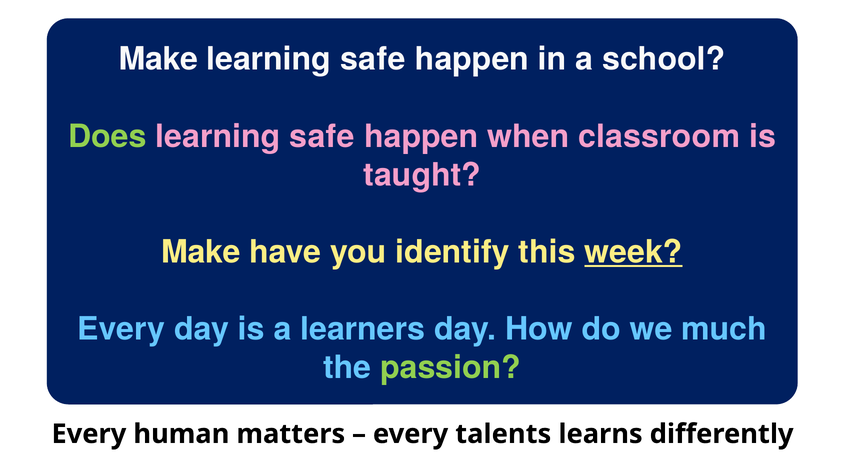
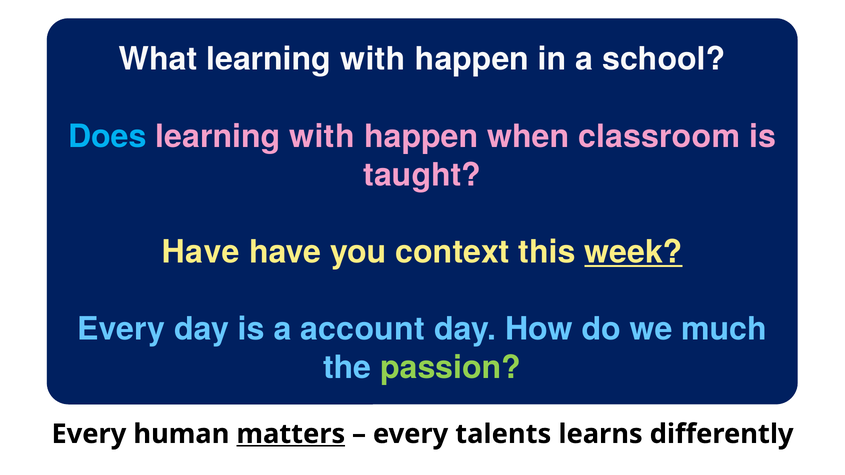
Make at (158, 59): Make -> What
safe at (373, 59): safe -> with
Does colour: light green -> light blue
safe at (322, 137): safe -> with
Make at (201, 252): Make -> Have
identify: identify -> context
learners: learners -> account
matters underline: none -> present
